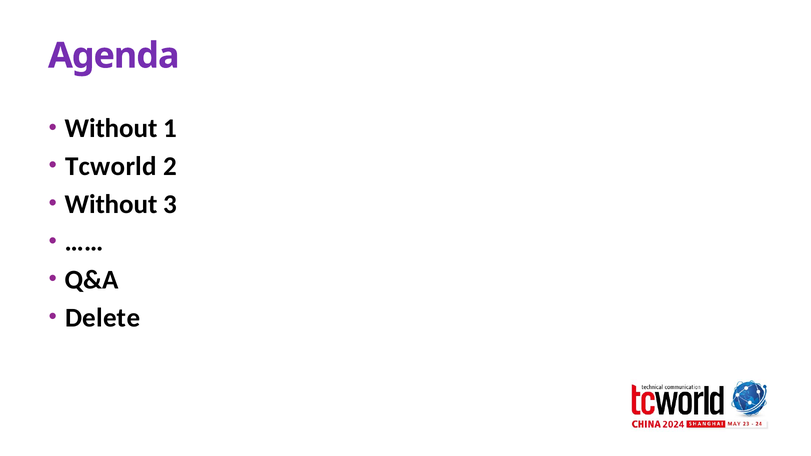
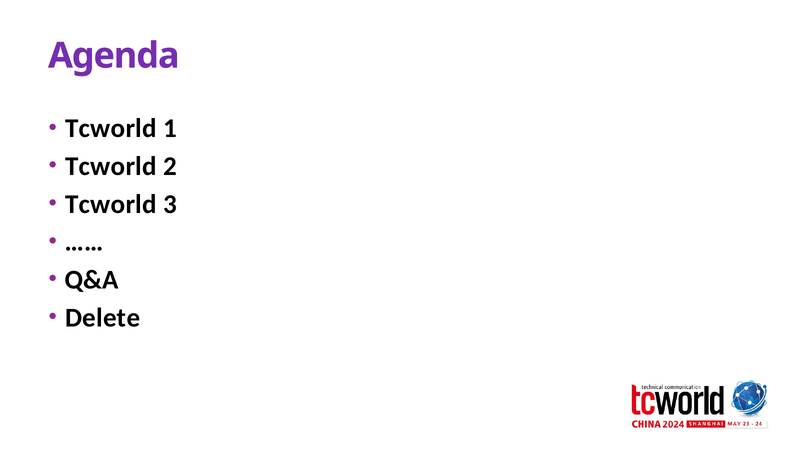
Without at (111, 129): Without -> Tcworld
Without at (111, 204): Without -> Tcworld
